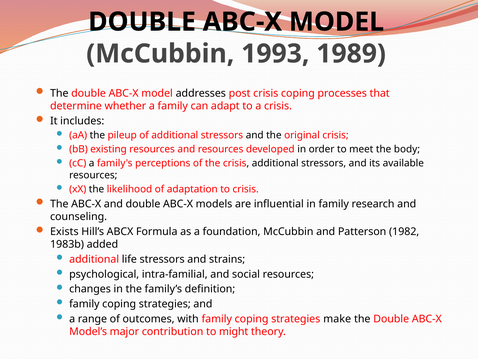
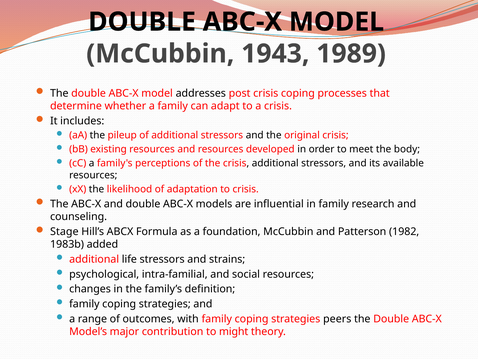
1993: 1993 -> 1943
Exists: Exists -> Stage
make: make -> peers
